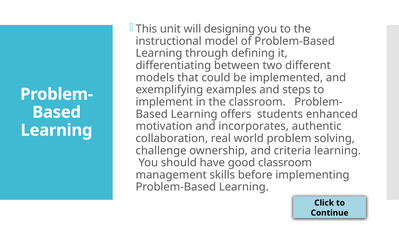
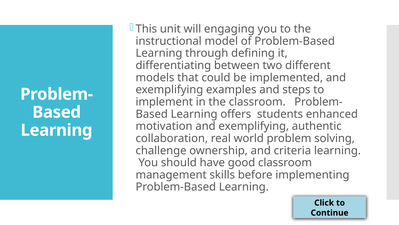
designing: designing -> engaging
motivation and incorporates: incorporates -> exemplifying
